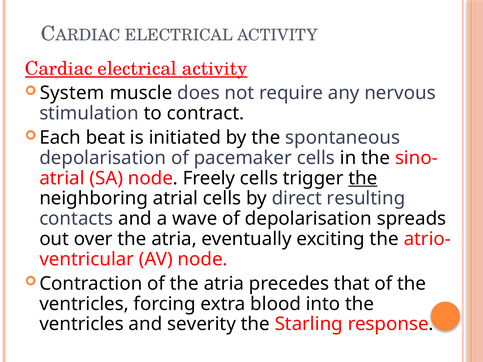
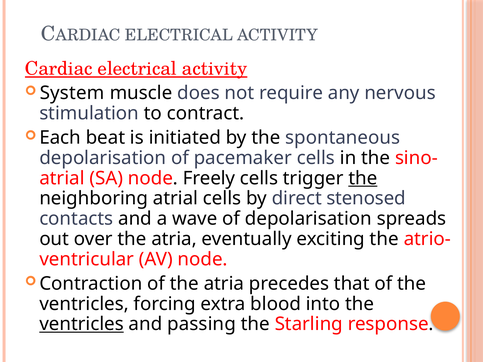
resulting: resulting -> stenosed
ventricles at (82, 324) underline: none -> present
severity: severity -> passing
